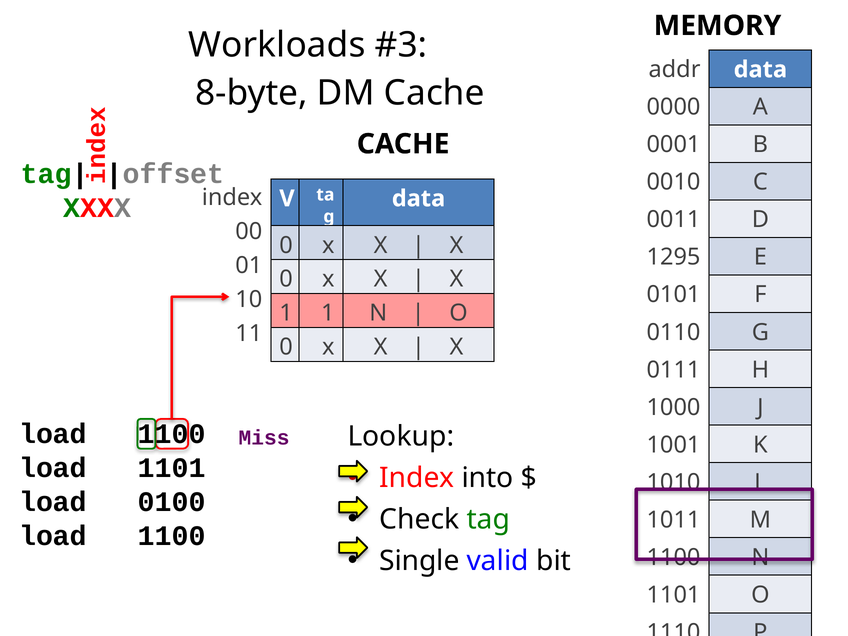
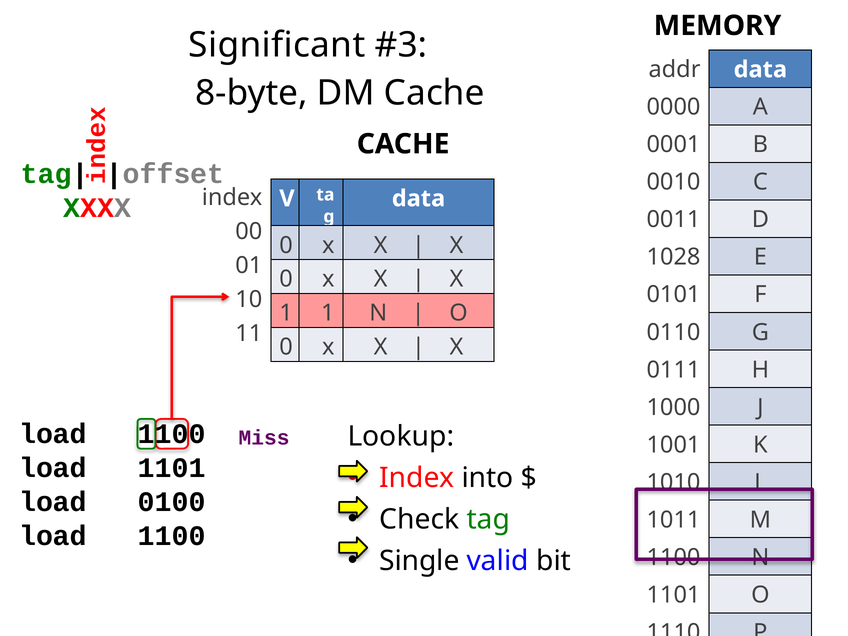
Workloads: Workloads -> Significant
1295: 1295 -> 1028
